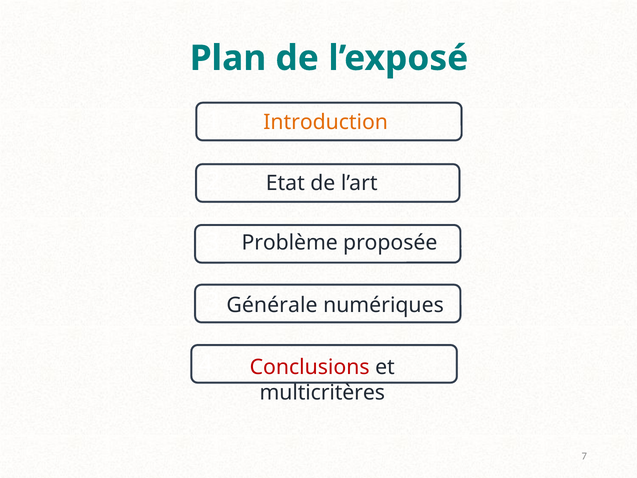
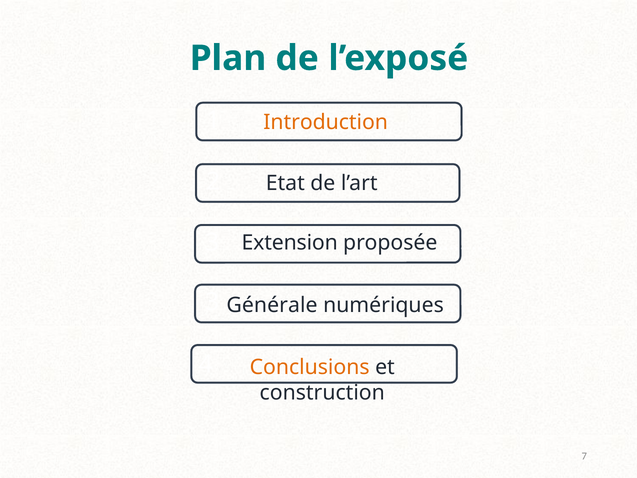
Problème: Problème -> Extension
Conclusions colour: red -> orange
multicritères: multicritères -> construction
